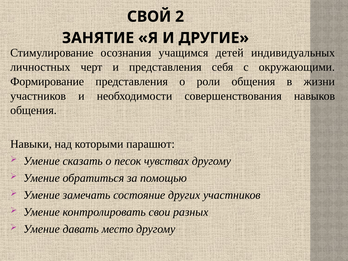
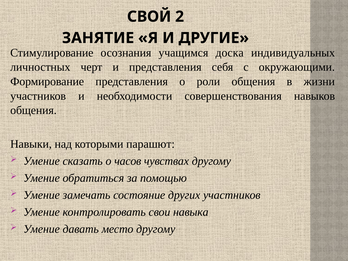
детей: детей -> доска
песок: песок -> часов
разных: разных -> навыка
